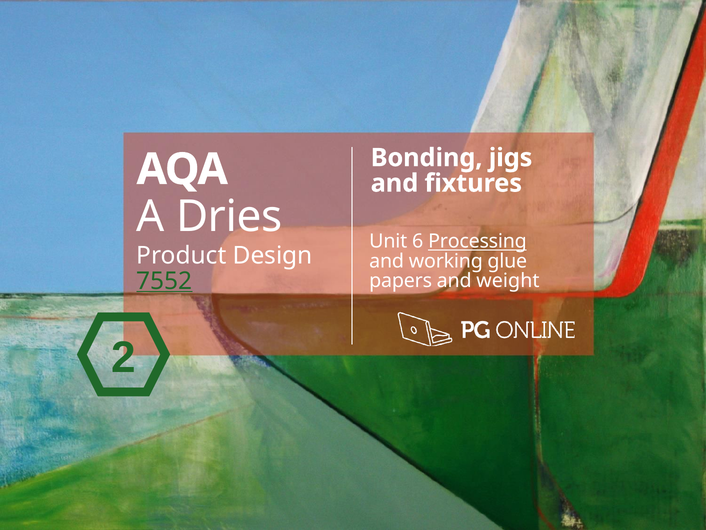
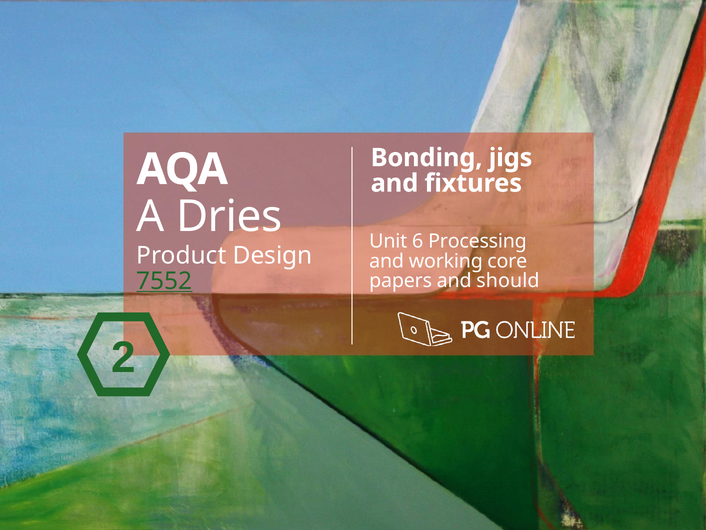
Processing underline: present -> none
glue: glue -> core
weight: weight -> should
